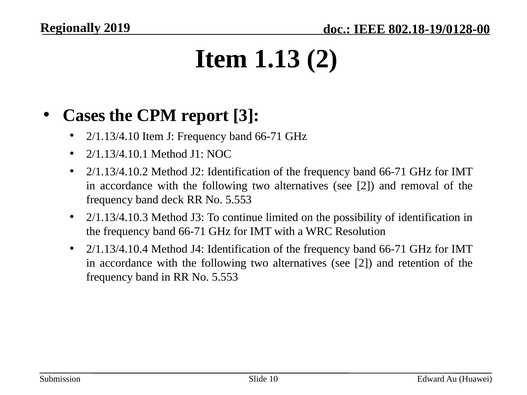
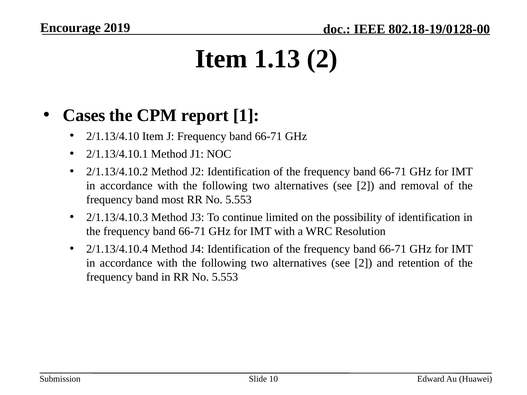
Regionally: Regionally -> Encourage
3: 3 -> 1
deck: deck -> most
